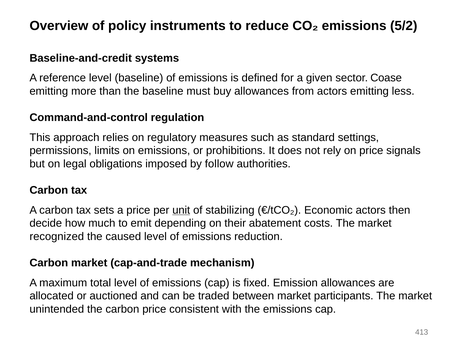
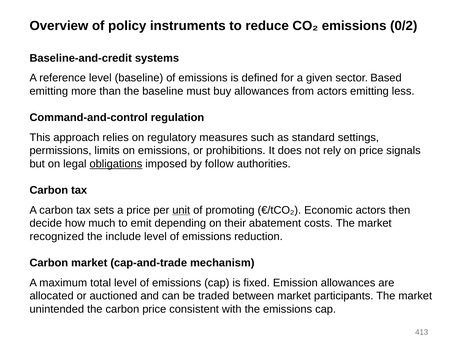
5/2: 5/2 -> 0/2
Coase: Coase -> Based
obligations underline: none -> present
stabilizing: stabilizing -> promoting
caused: caused -> include
